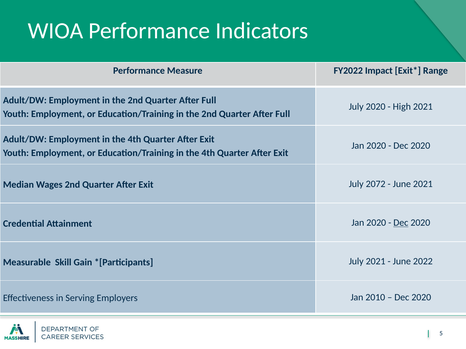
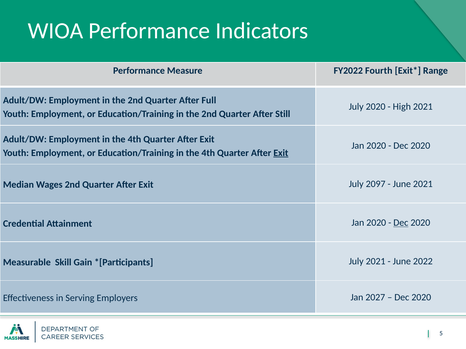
Impact: Impact -> Fourth
Full at (283, 114): Full -> Still
Exit at (281, 153) underline: none -> present
2072: 2072 -> 2097
2010: 2010 -> 2027
